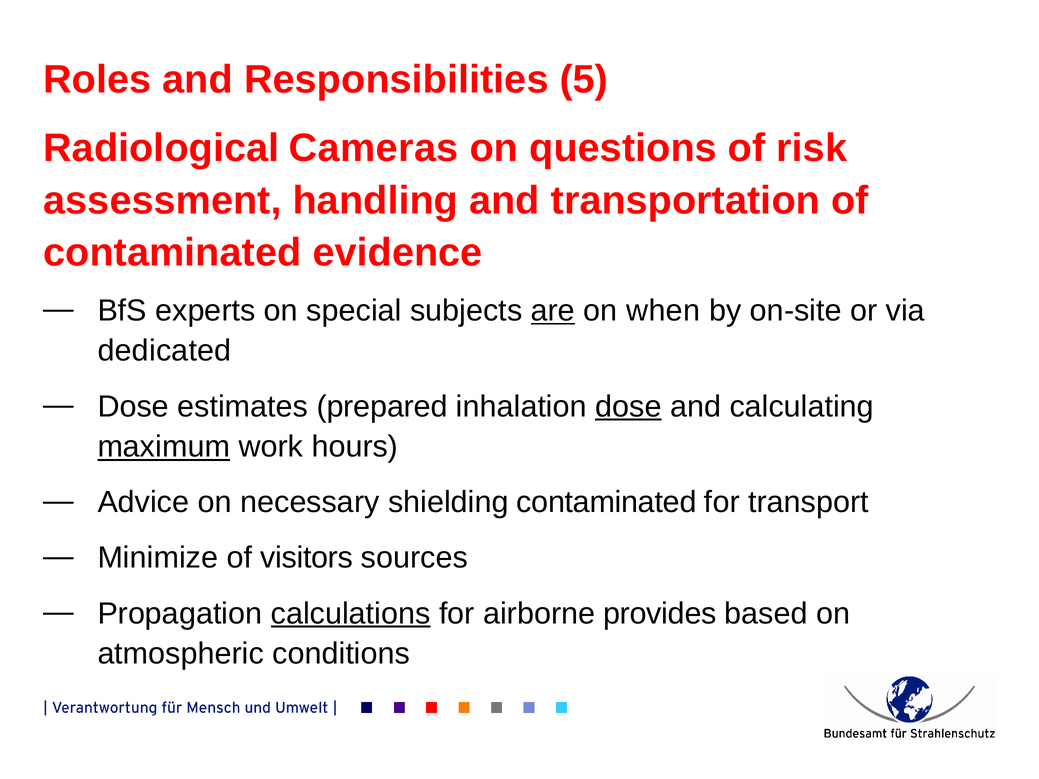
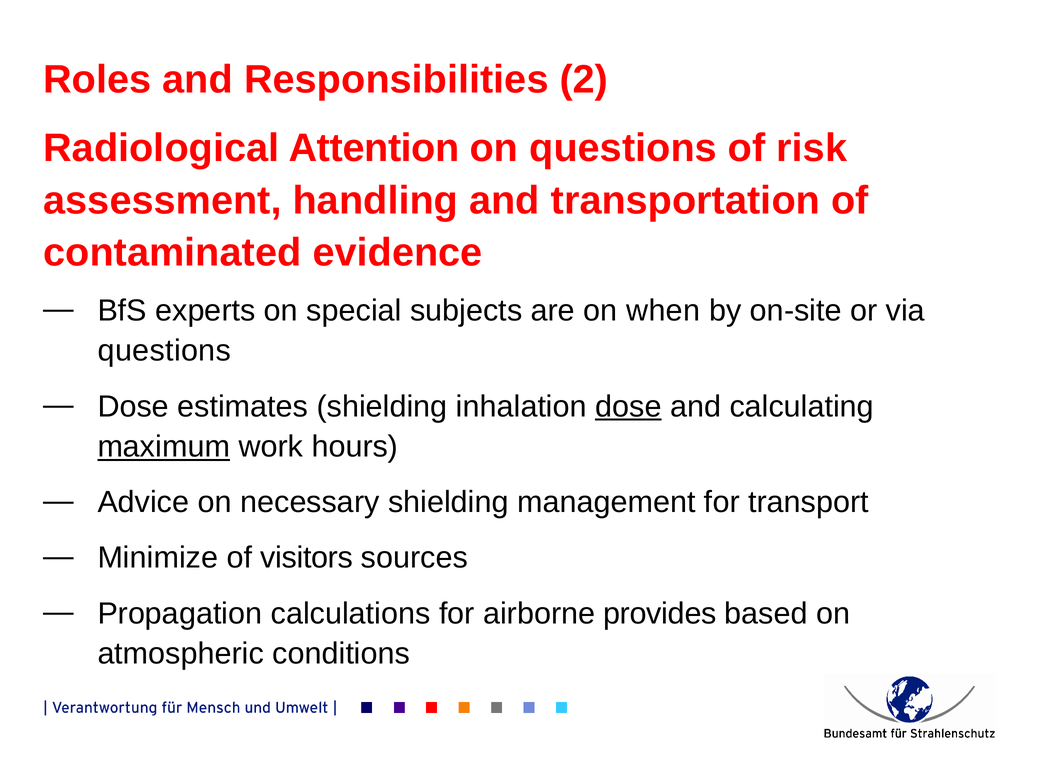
5: 5 -> 2
Cameras: Cameras -> Attention
are underline: present -> none
dedicated at (165, 351): dedicated -> questions
estimates prepared: prepared -> shielding
shielding contaminated: contaminated -> management
calculations underline: present -> none
